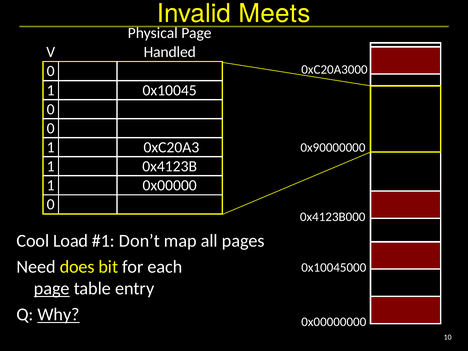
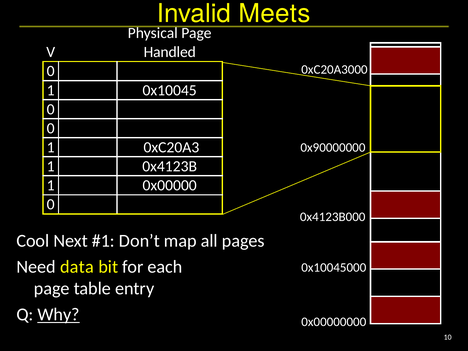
Load: Load -> Next
does: does -> data
page at (52, 289) underline: present -> none
